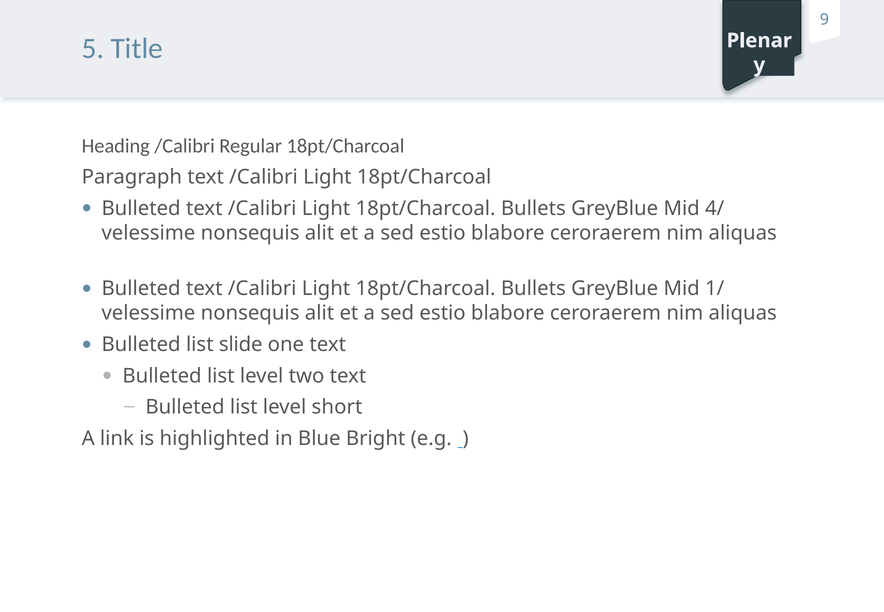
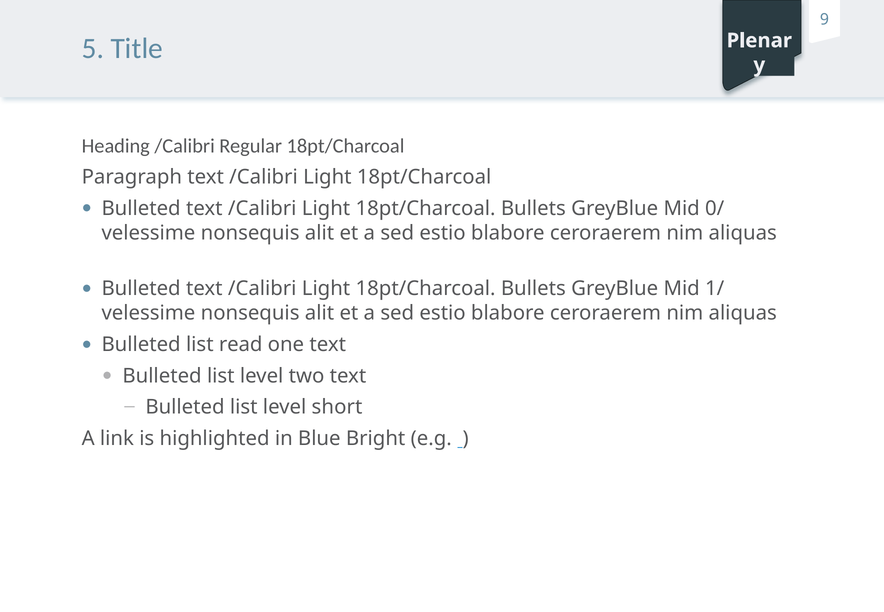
4/: 4/ -> 0/
slide: slide -> read
